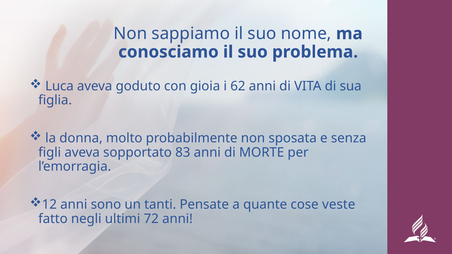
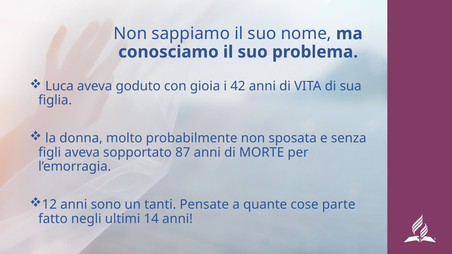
62: 62 -> 42
83: 83 -> 87
veste: veste -> parte
72: 72 -> 14
